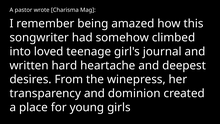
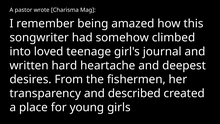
winepress: winepress -> fishermen
dominion: dominion -> described
